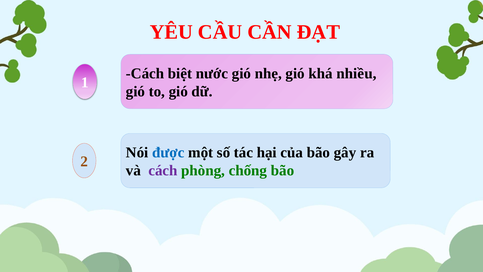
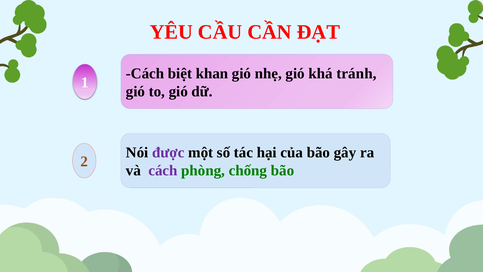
nước: nước -> khan
nhiều: nhiều -> tránh
được colour: blue -> purple
